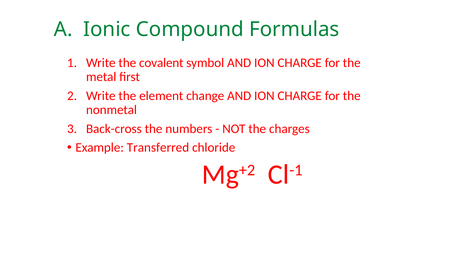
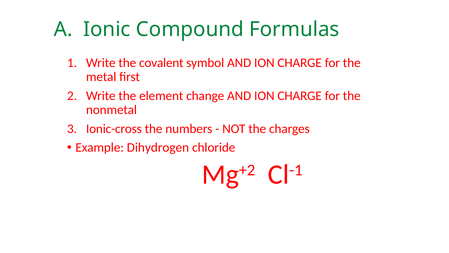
Back-cross: Back-cross -> Ionic-cross
Transferred: Transferred -> Dihydrogen
